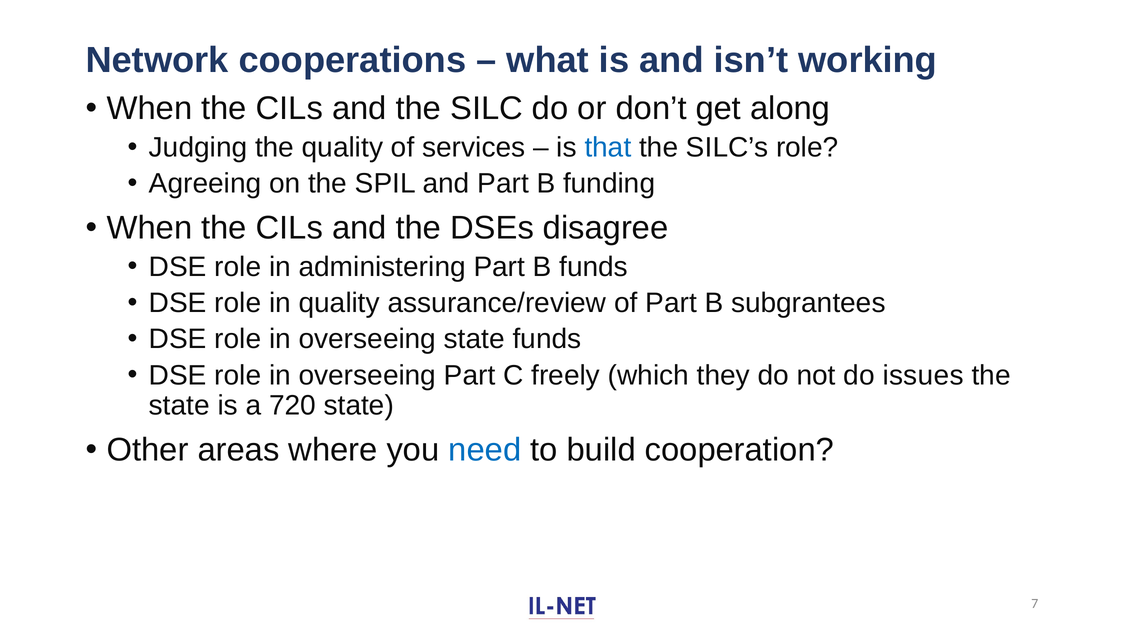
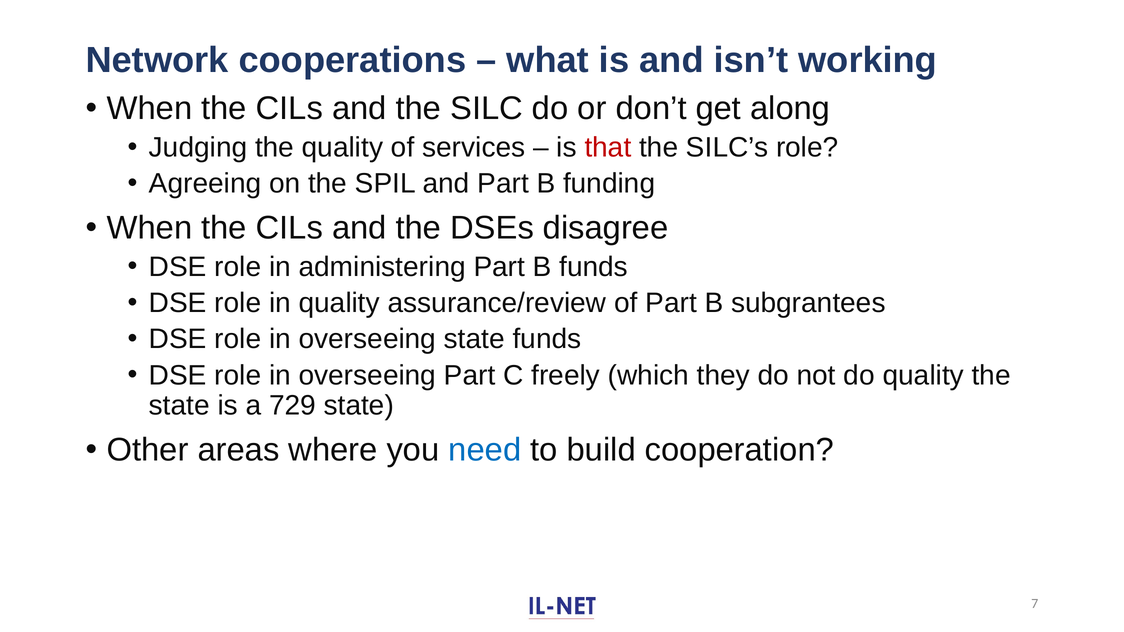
that colour: blue -> red
do issues: issues -> quality
720: 720 -> 729
